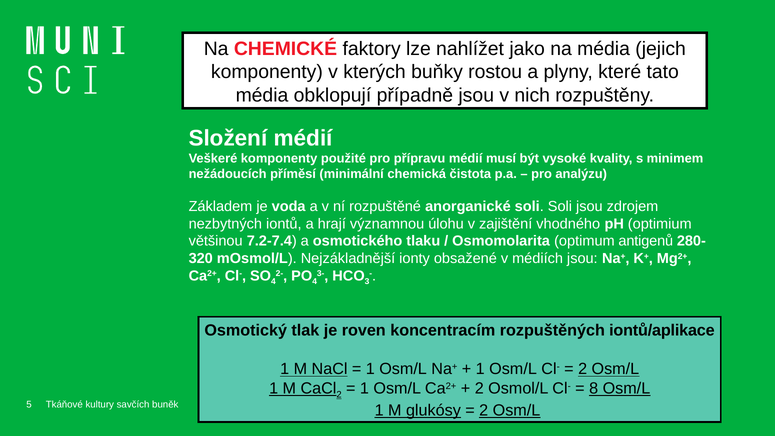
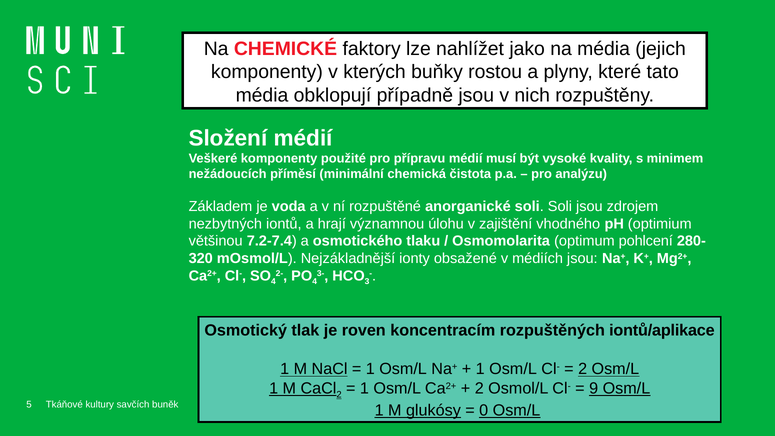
antigenů: antigenů -> pohlcení
8: 8 -> 9
2 at (484, 411): 2 -> 0
